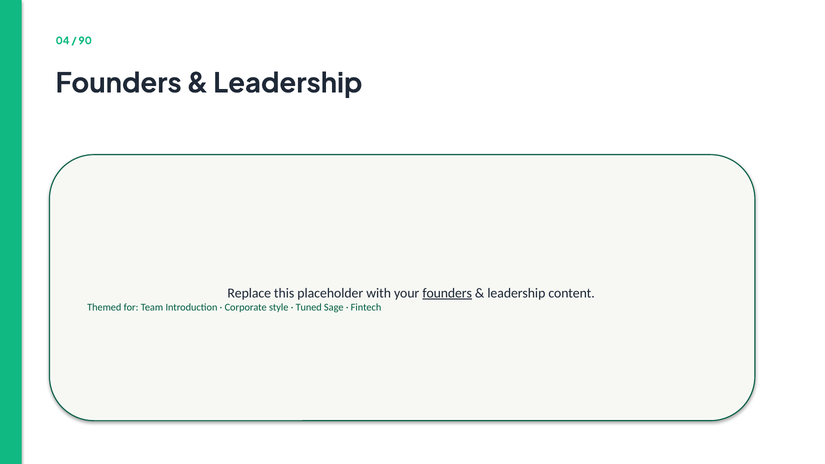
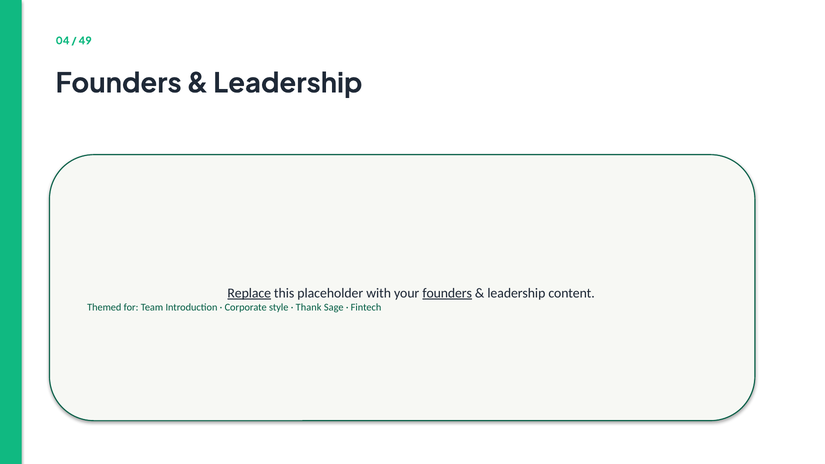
90: 90 -> 49
Replace underline: none -> present
Tuned: Tuned -> Thank
